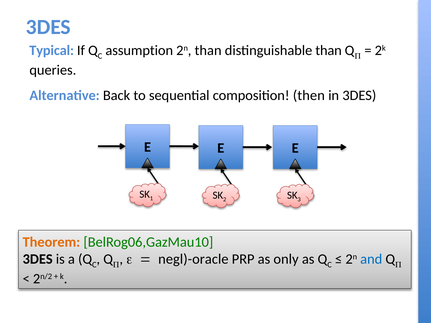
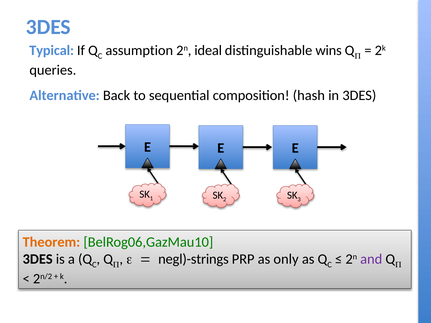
2n than: than -> ideal
distinguishable than: than -> wins
then: then -> hash
negl)-oracle: negl)-oracle -> negl)-strings
and colour: blue -> purple
